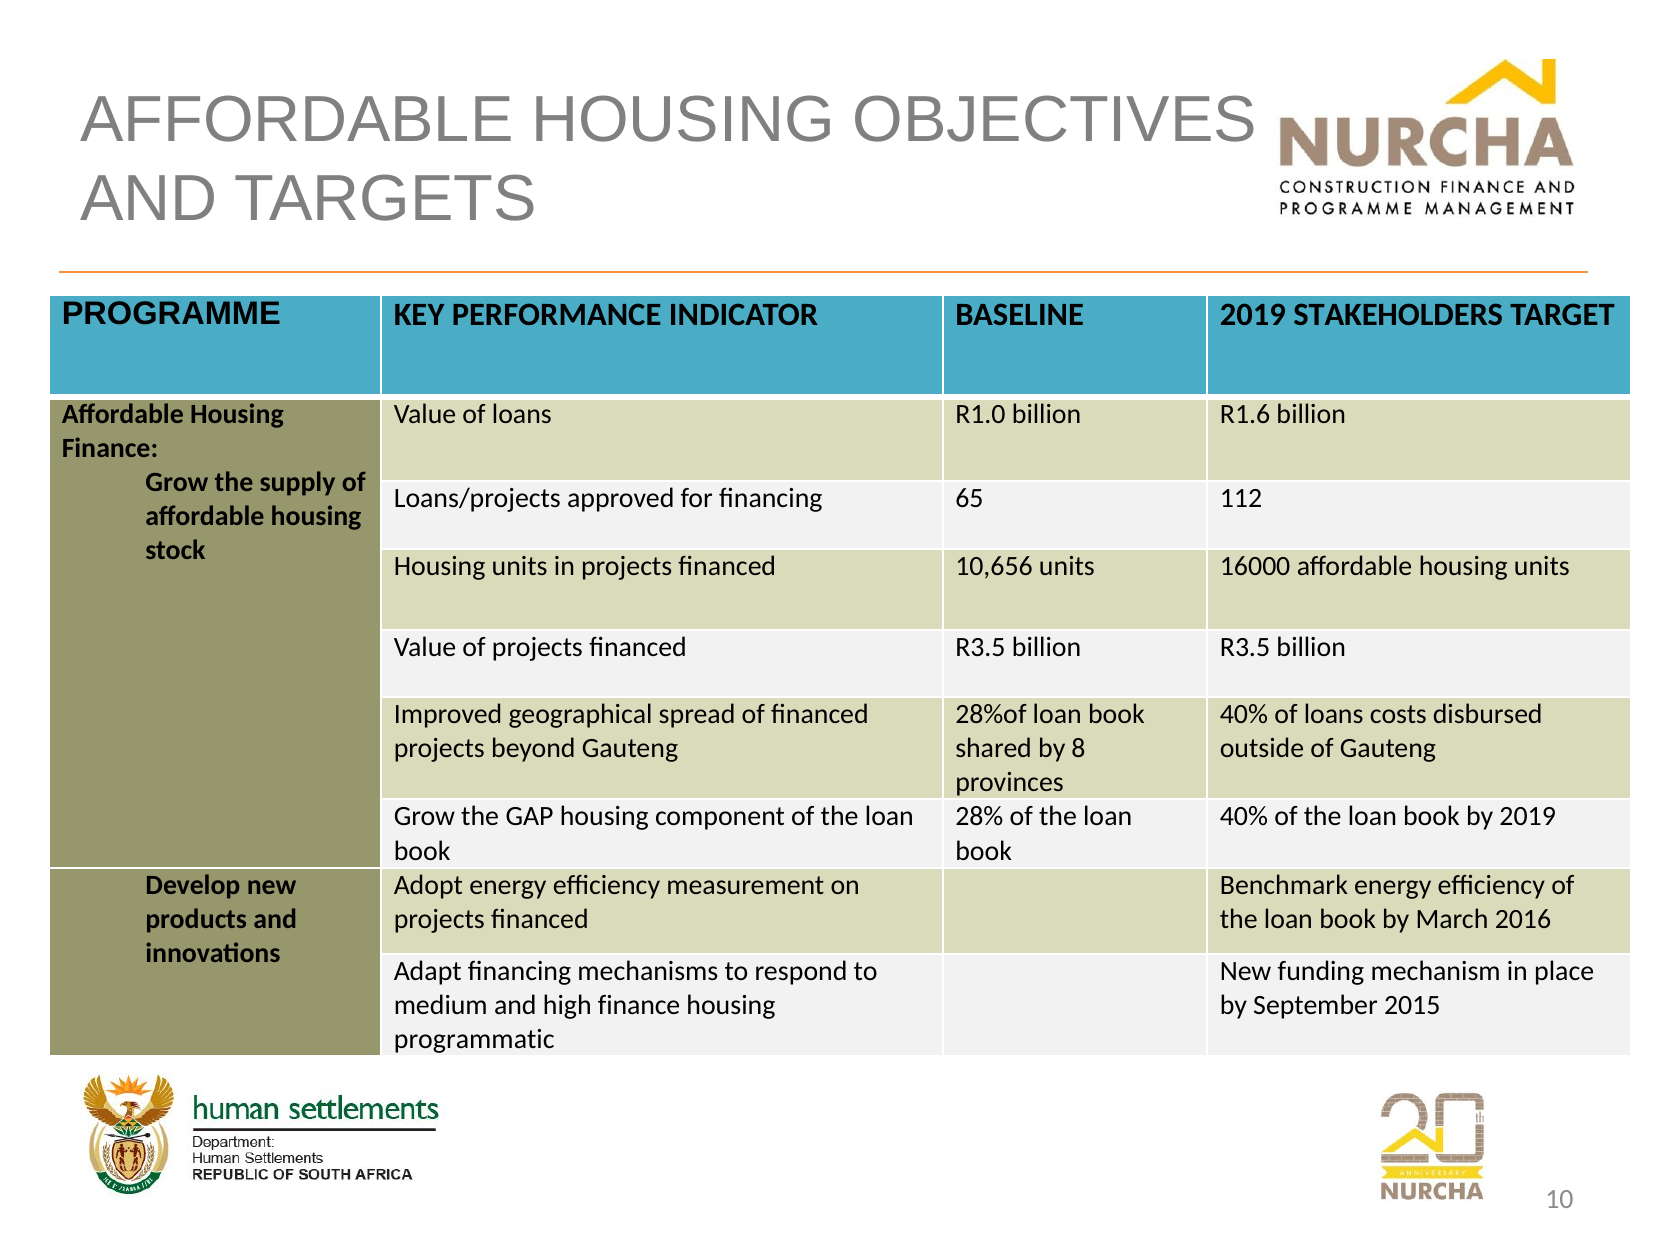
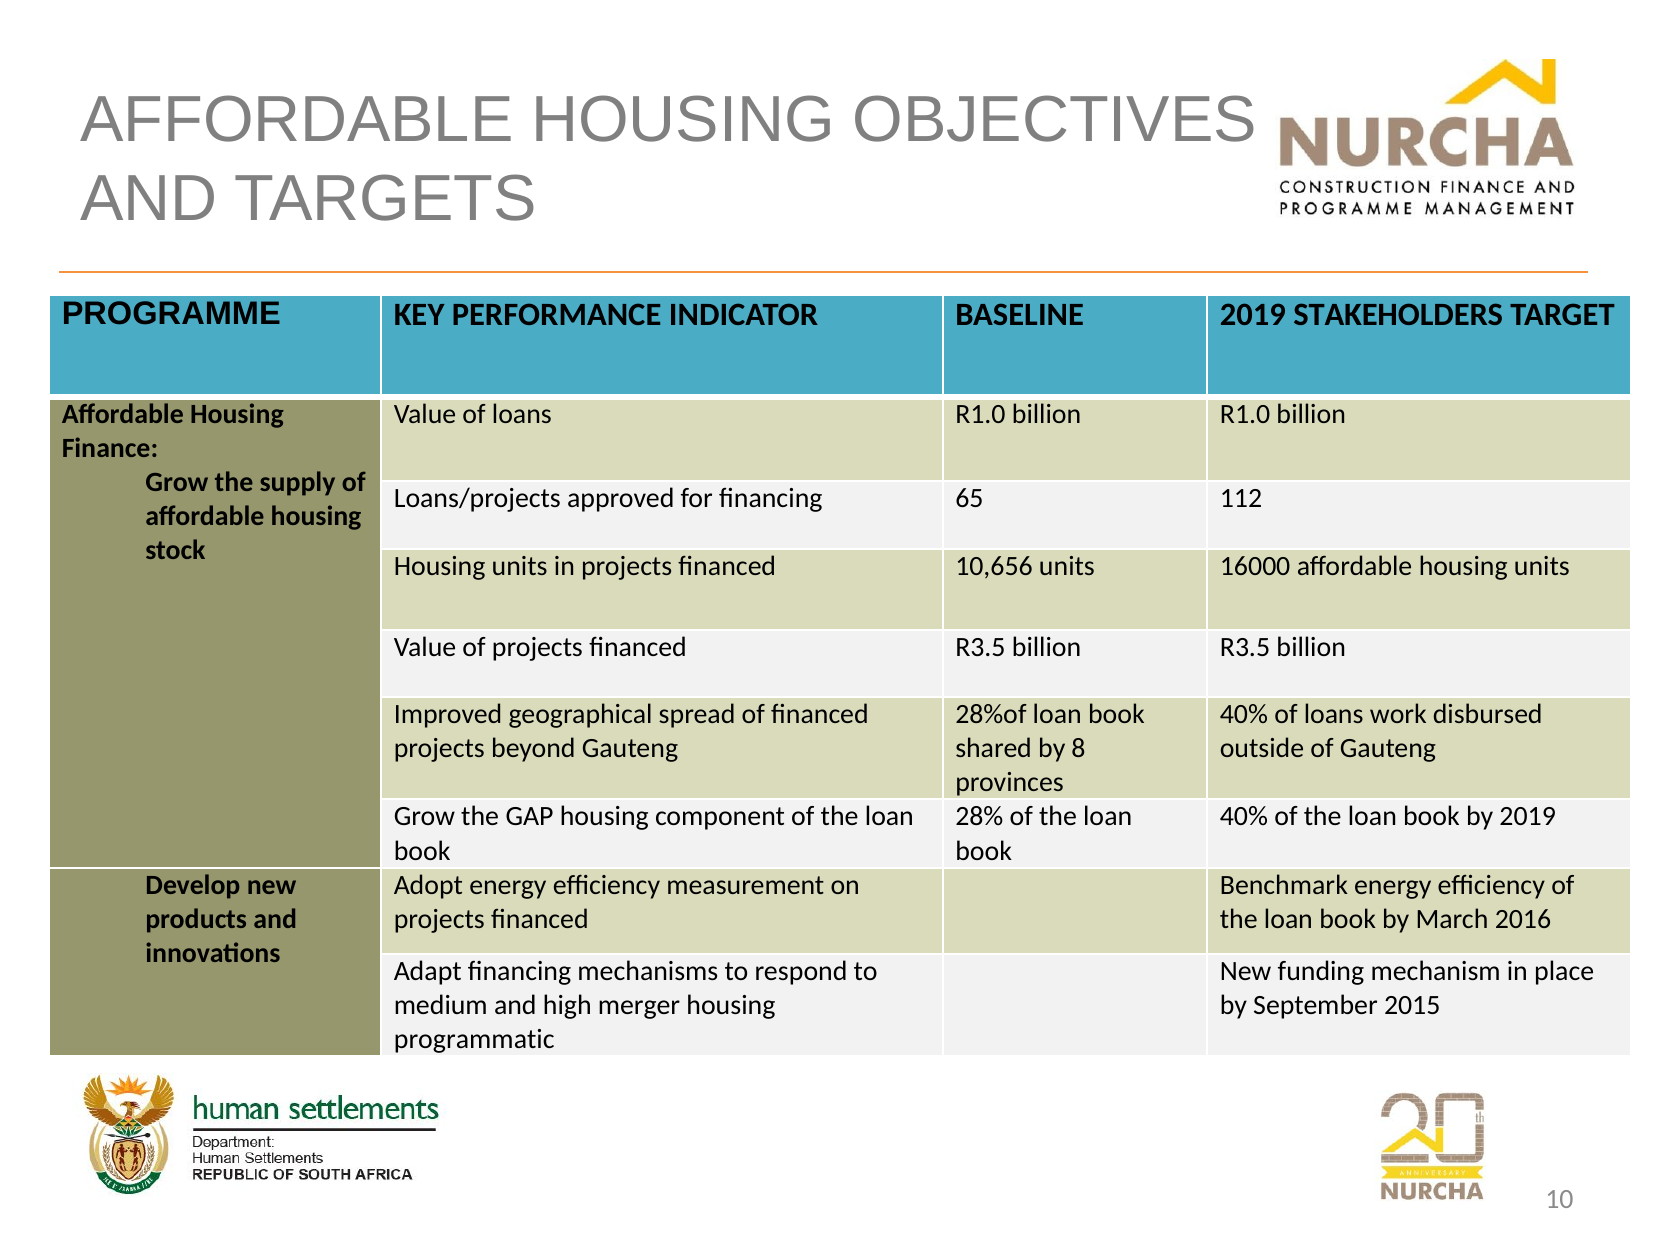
billion R1.6: R1.6 -> R1.0
costs: costs -> work
high finance: finance -> merger
